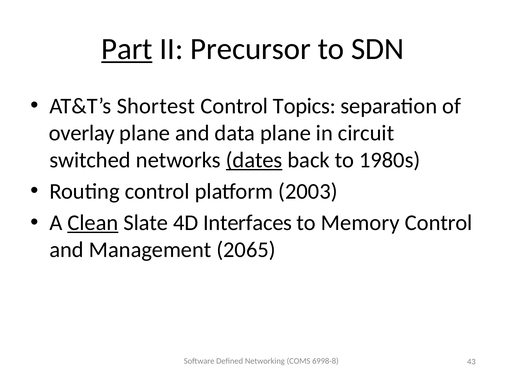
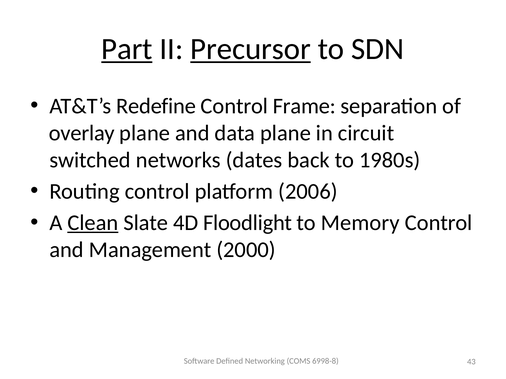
Precursor underline: none -> present
Shortest: Shortest -> Redefine
Topics: Topics -> Frame
dates underline: present -> none
2003: 2003 -> 2006
Interfaces: Interfaces -> Floodlight
2065: 2065 -> 2000
